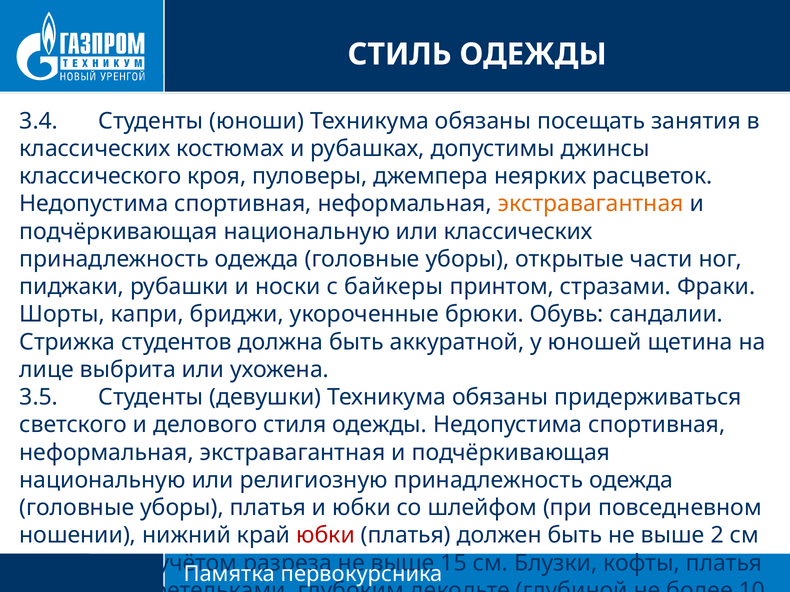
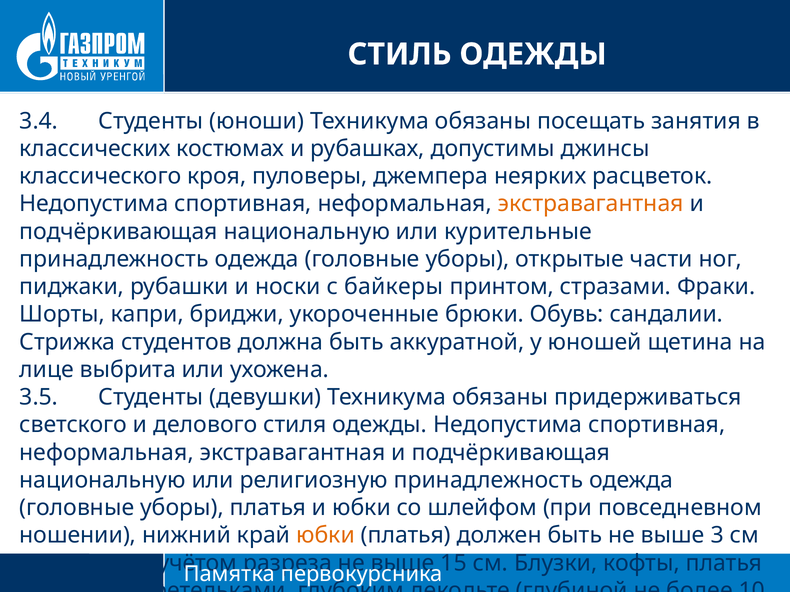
или классических: классических -> курительные
юбки at (326, 536) colour: red -> orange
2: 2 -> 3
